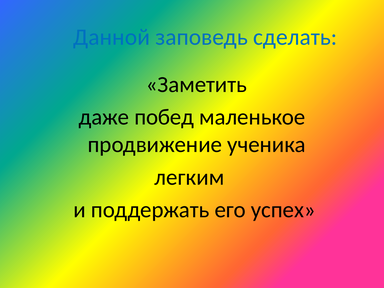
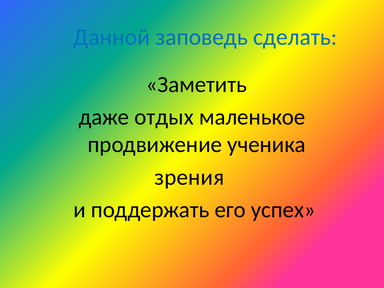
побед: побед -> отдых
легким: легким -> зрения
